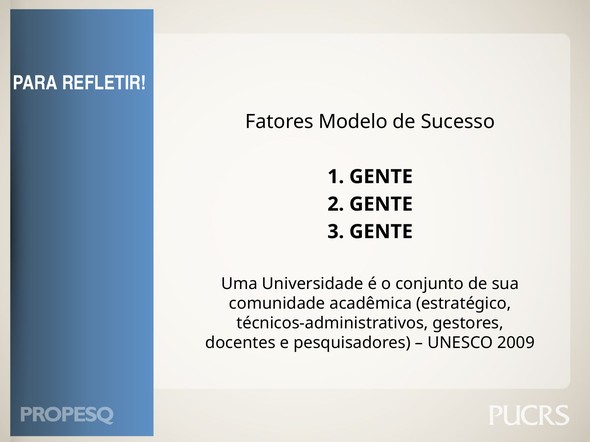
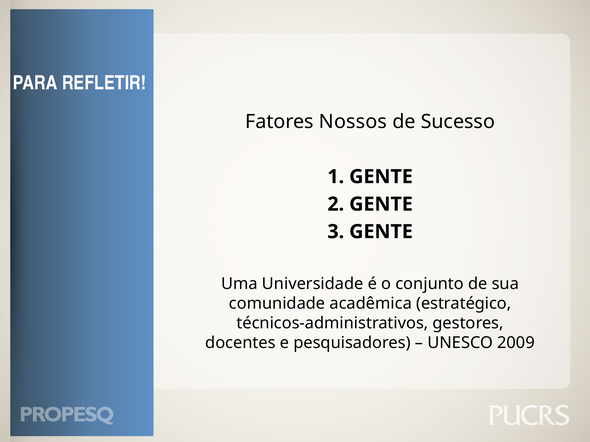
Modelo: Modelo -> Nossos
